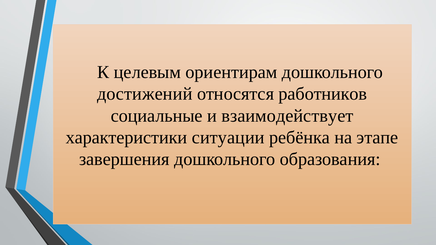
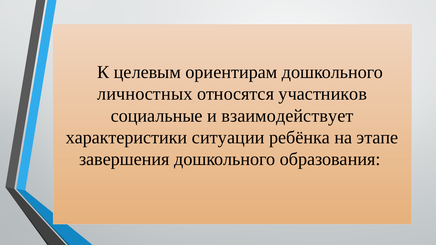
достижений: достижений -> личностных
работников: работников -> участников
